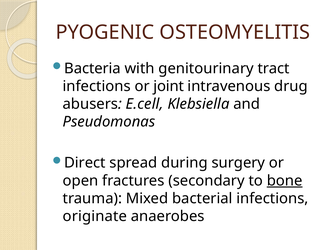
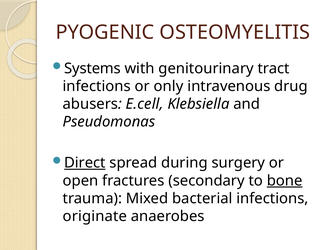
Bacteria: Bacteria -> Systems
joint: joint -> only
Direct underline: none -> present
